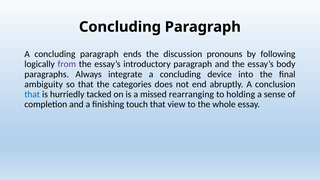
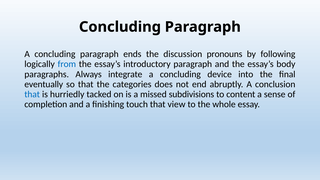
from colour: purple -> blue
ambiguity: ambiguity -> eventually
rearranging: rearranging -> subdivisions
holding: holding -> content
